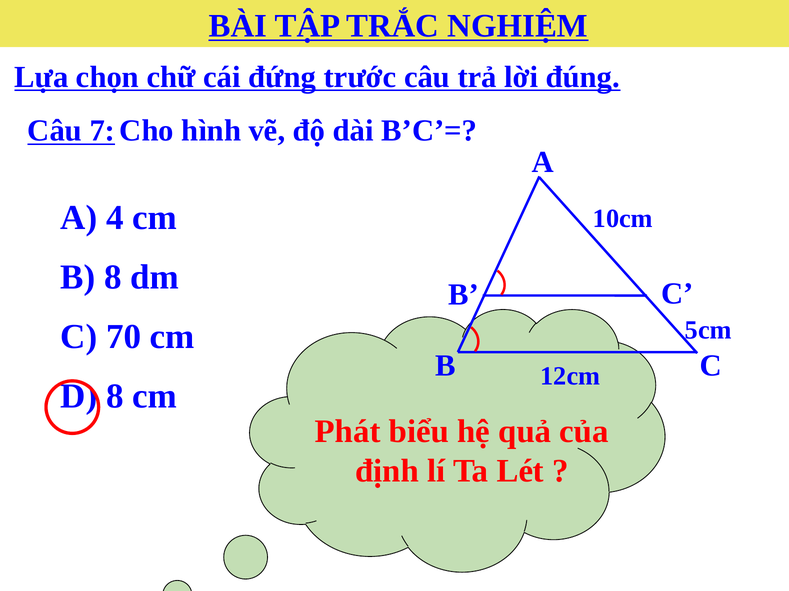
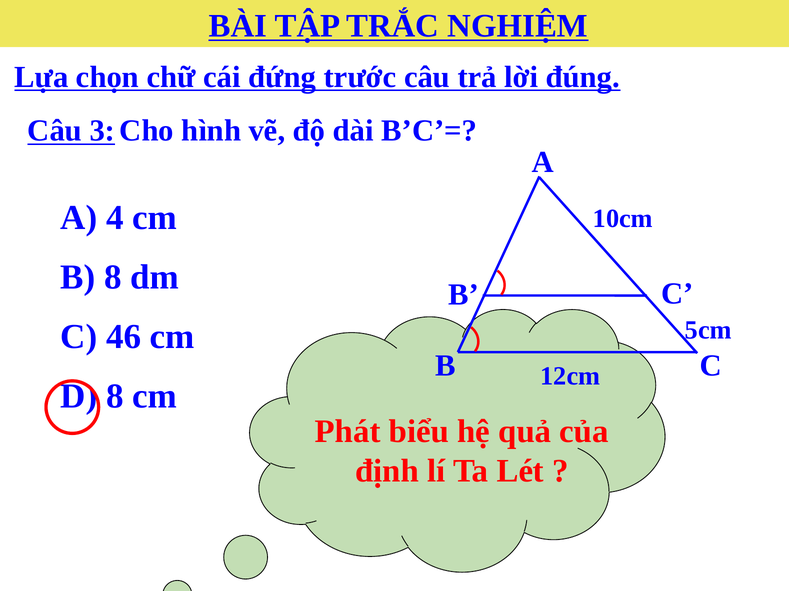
7: 7 -> 3
70: 70 -> 46
